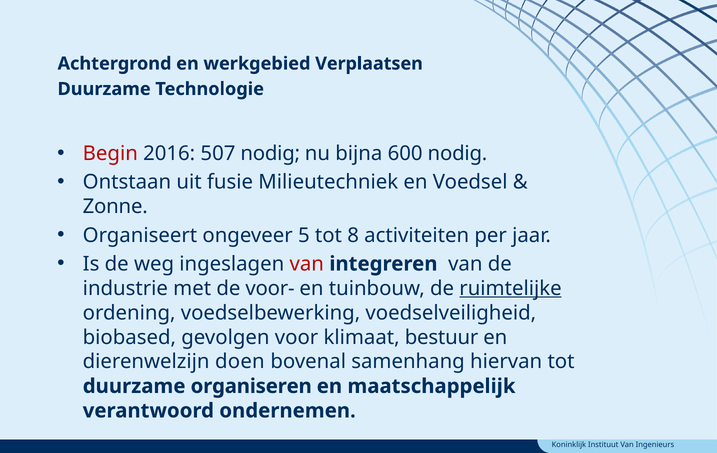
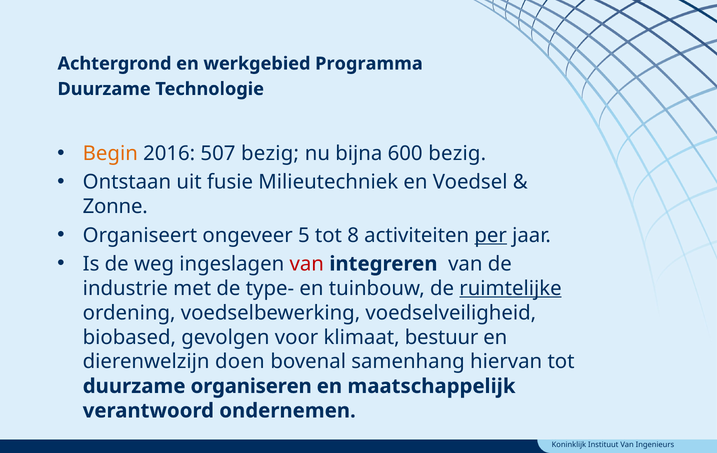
Verplaatsen: Verplaatsen -> Programma
Begin colour: red -> orange
507 nodig: nodig -> bezig
600 nodig: nodig -> bezig
per underline: none -> present
voor-: voor- -> type-
